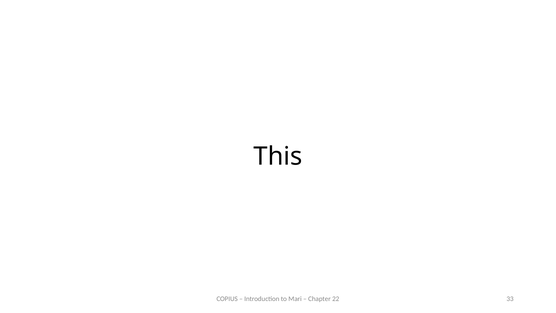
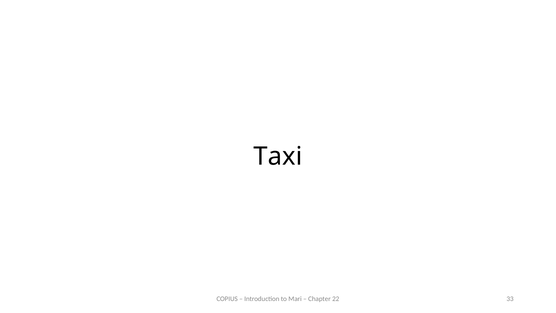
This: This -> Taxi
